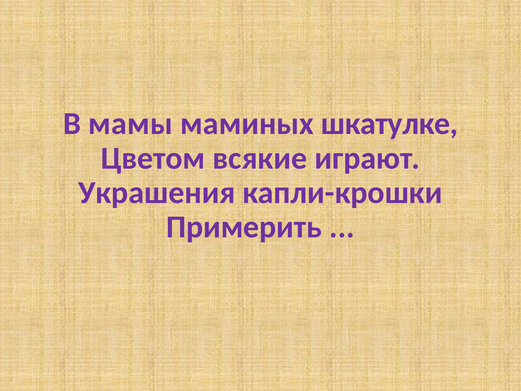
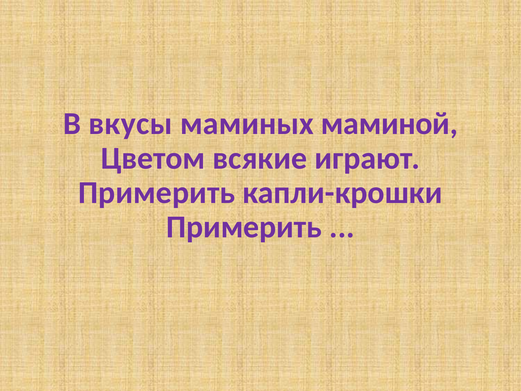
мамы: мамы -> вкусы
шкатулке: шкатулке -> маминой
Украшения at (157, 193): Украшения -> Примерить
